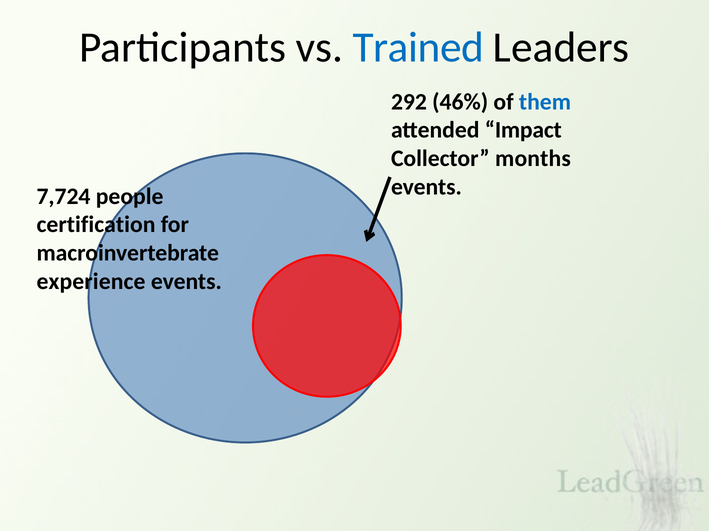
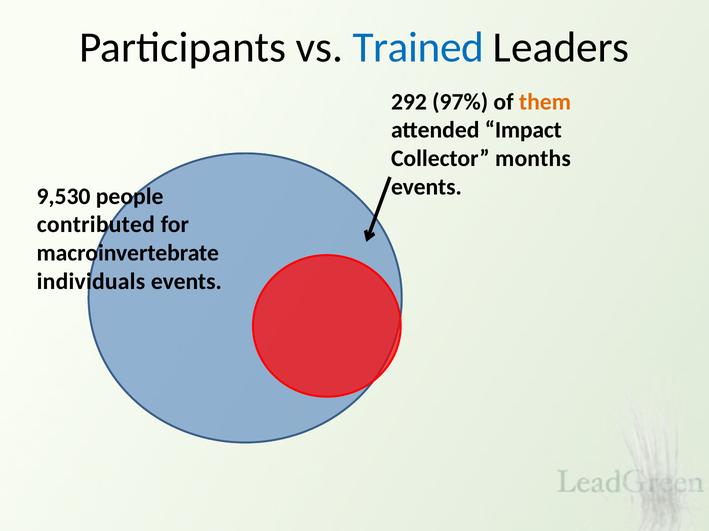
46%: 46% -> 97%
them colour: blue -> orange
7,724: 7,724 -> 9,530
certification: certification -> contributed
experience: experience -> individuals
